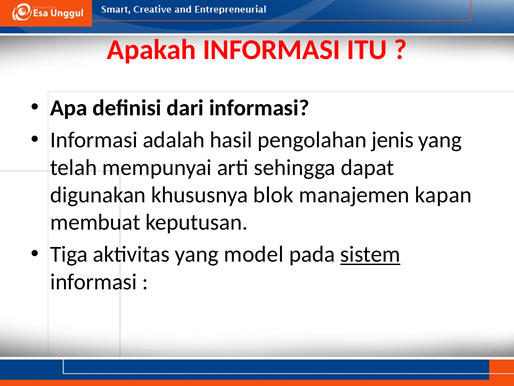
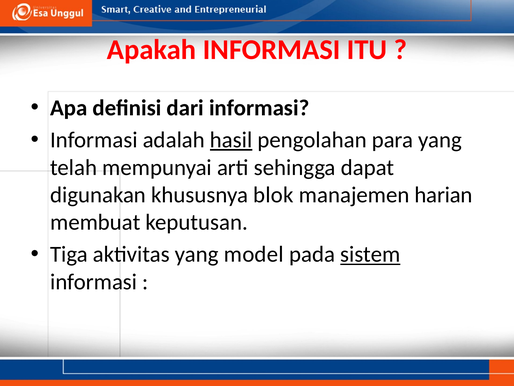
hasil underline: none -> present
jenis: jenis -> para
kapan: kapan -> harian
